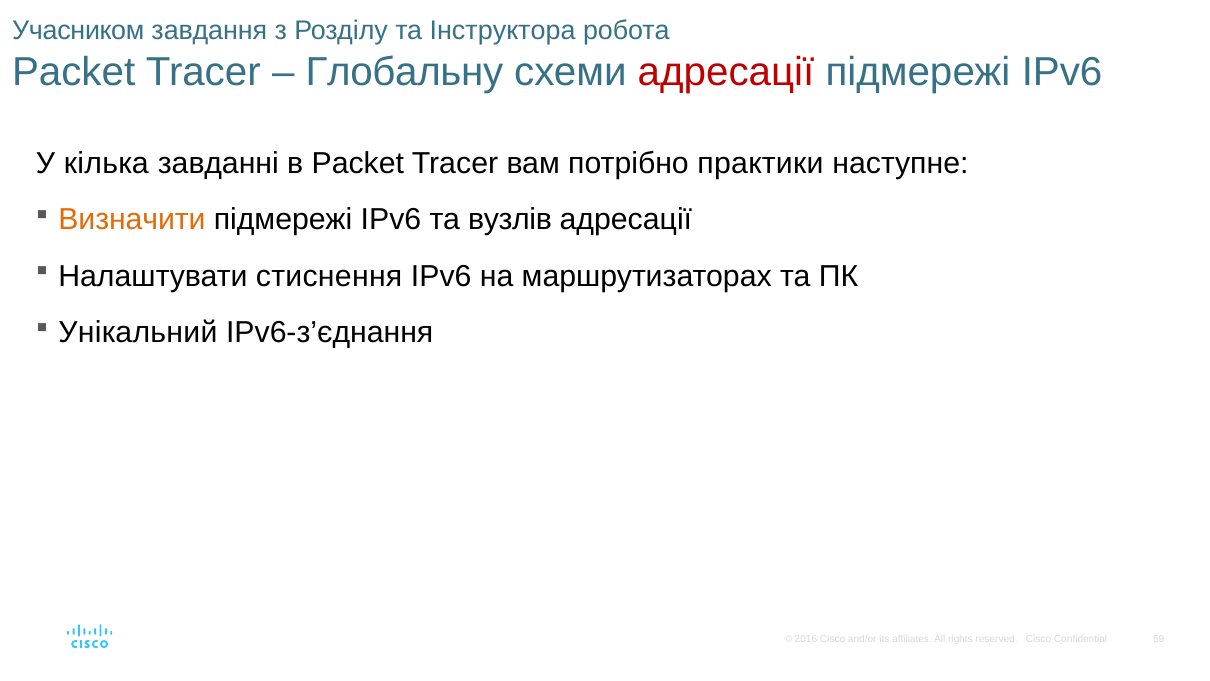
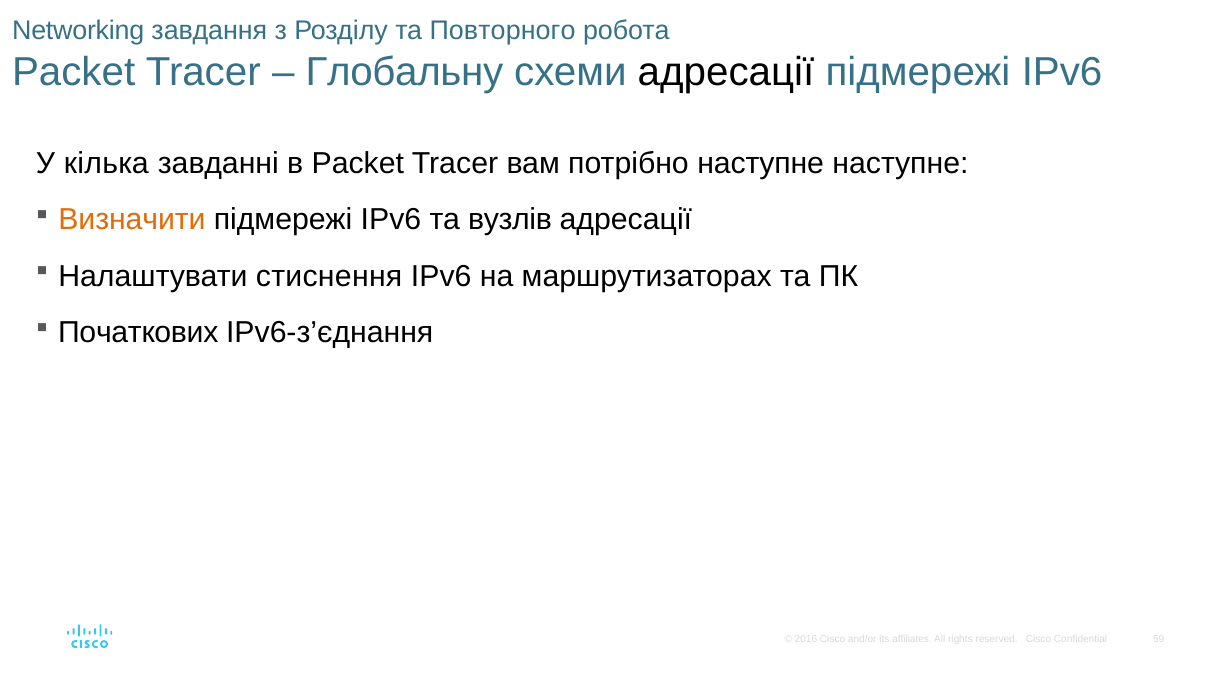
Учасником: Учасником -> Networking
Інструктора: Інструктора -> Повторного
адресації at (726, 72) colour: red -> black
потрібно практики: практики -> наступне
Унікальний: Унікальний -> Початкових
